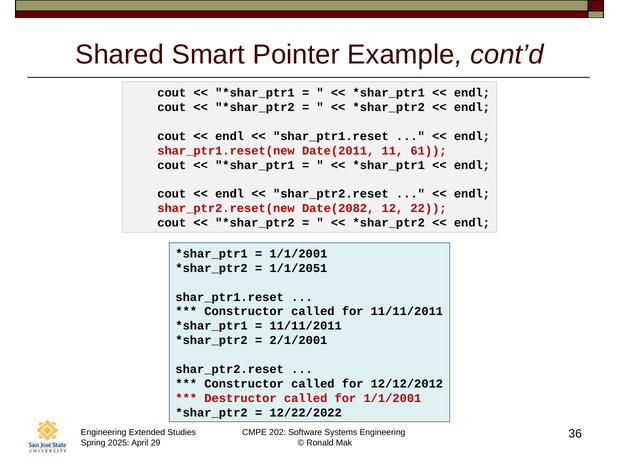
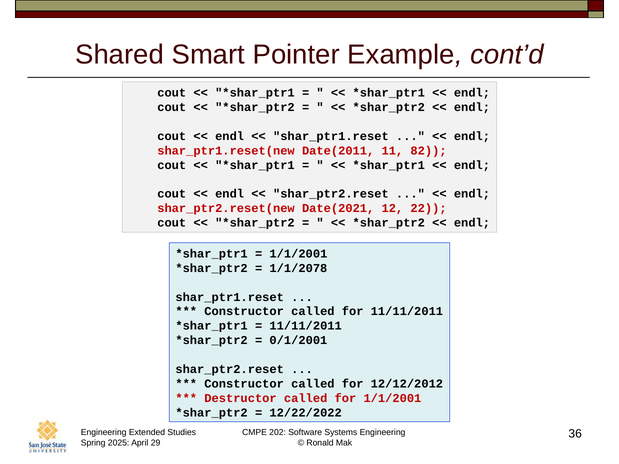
61: 61 -> 82
Date(2082: Date(2082 -> Date(2021
1/1/2051: 1/1/2051 -> 1/1/2078
2/1/2001: 2/1/2001 -> 0/1/2001
